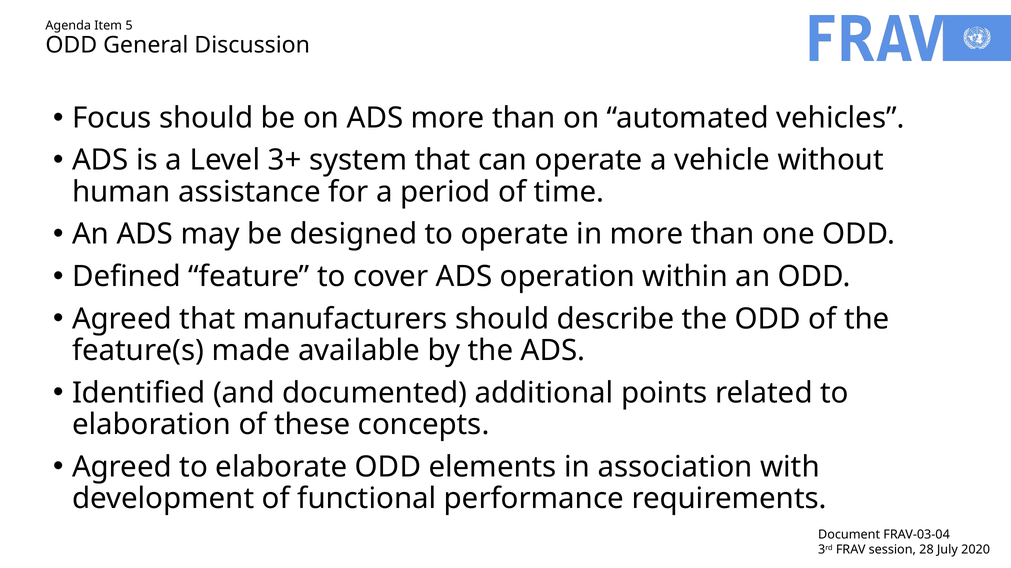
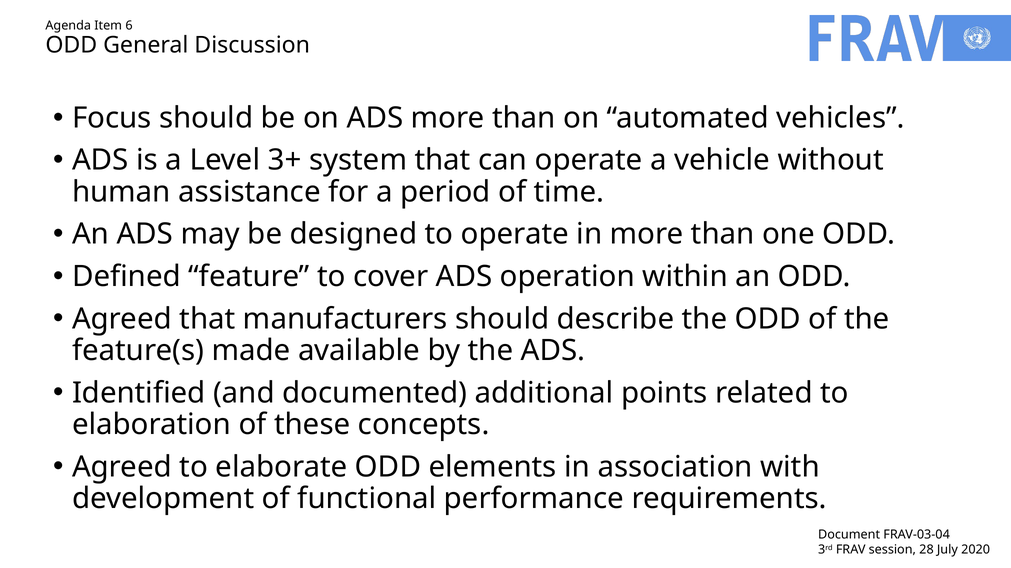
5: 5 -> 6
